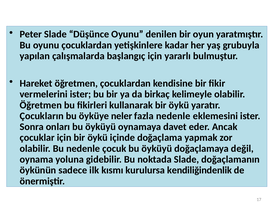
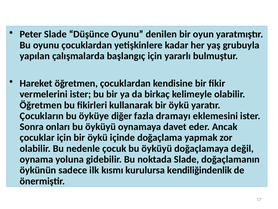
neler: neler -> diğer
fazla nedenle: nedenle -> dramayı
